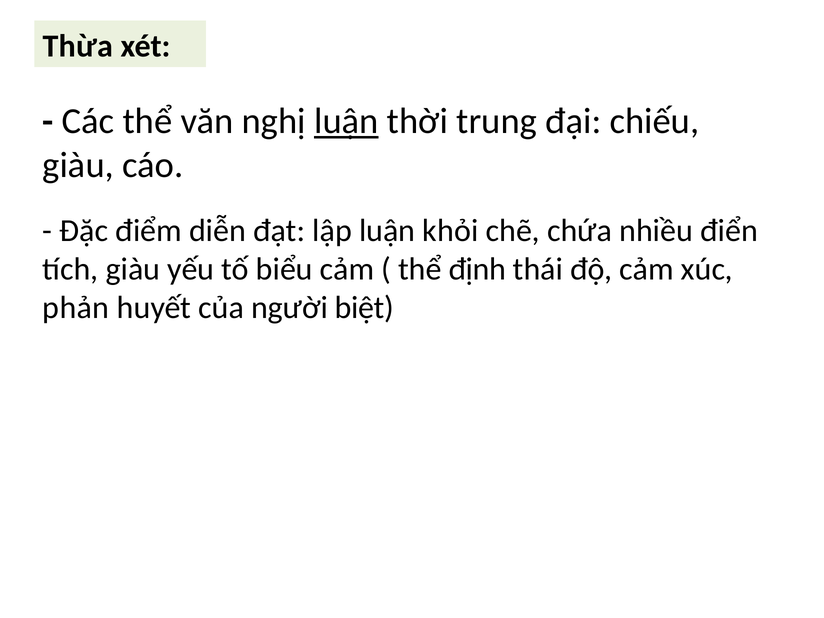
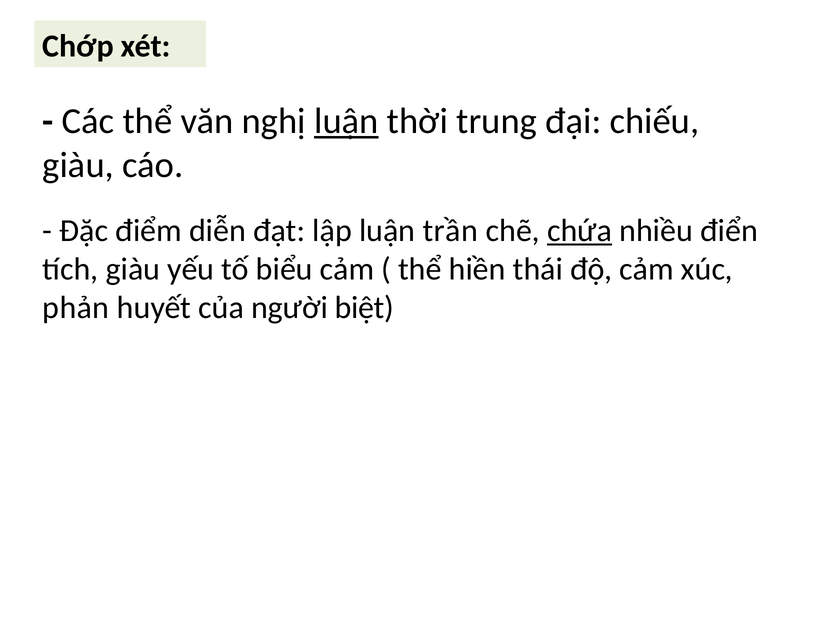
Thừa: Thừa -> Chớp
khỏi: khỏi -> trần
chứa underline: none -> present
định: định -> hiền
